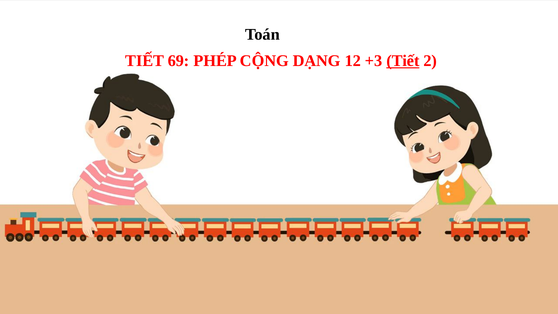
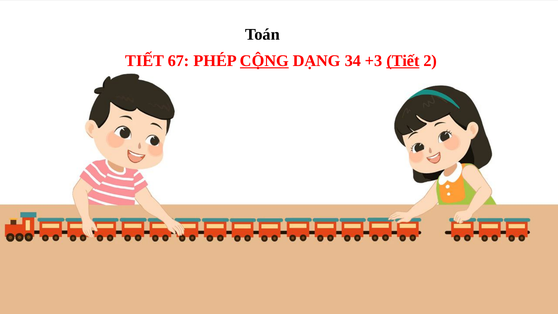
69: 69 -> 67
CỘNG underline: none -> present
12: 12 -> 34
